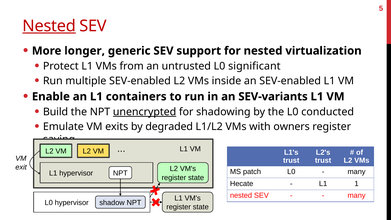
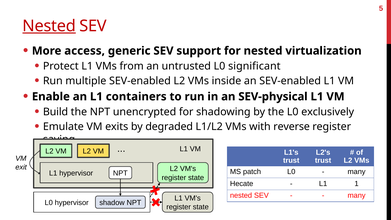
longer: longer -> access
SEV-variants: SEV-variants -> SEV-physical
unencrypted underline: present -> none
conducted: conducted -> exclusively
owners: owners -> reverse
